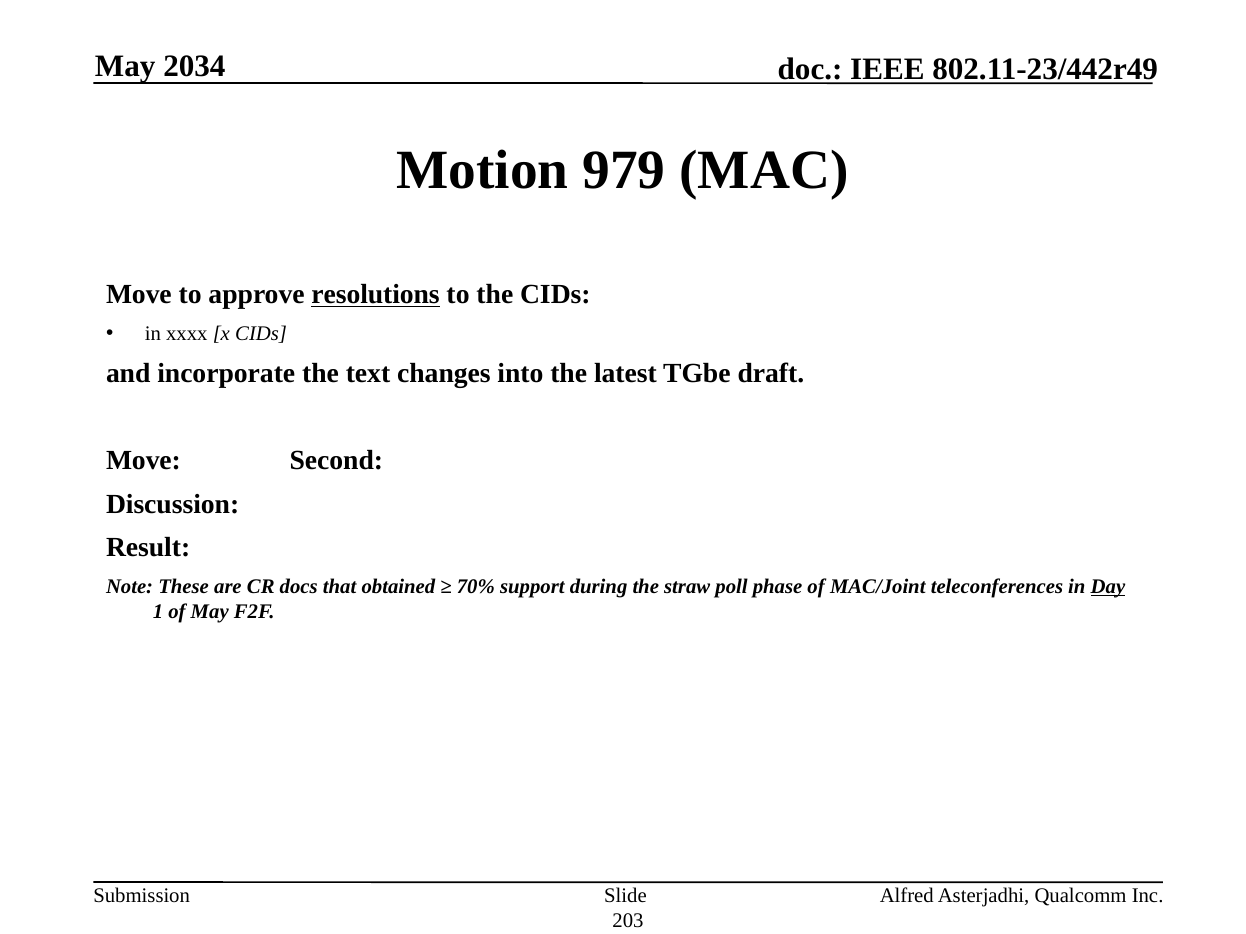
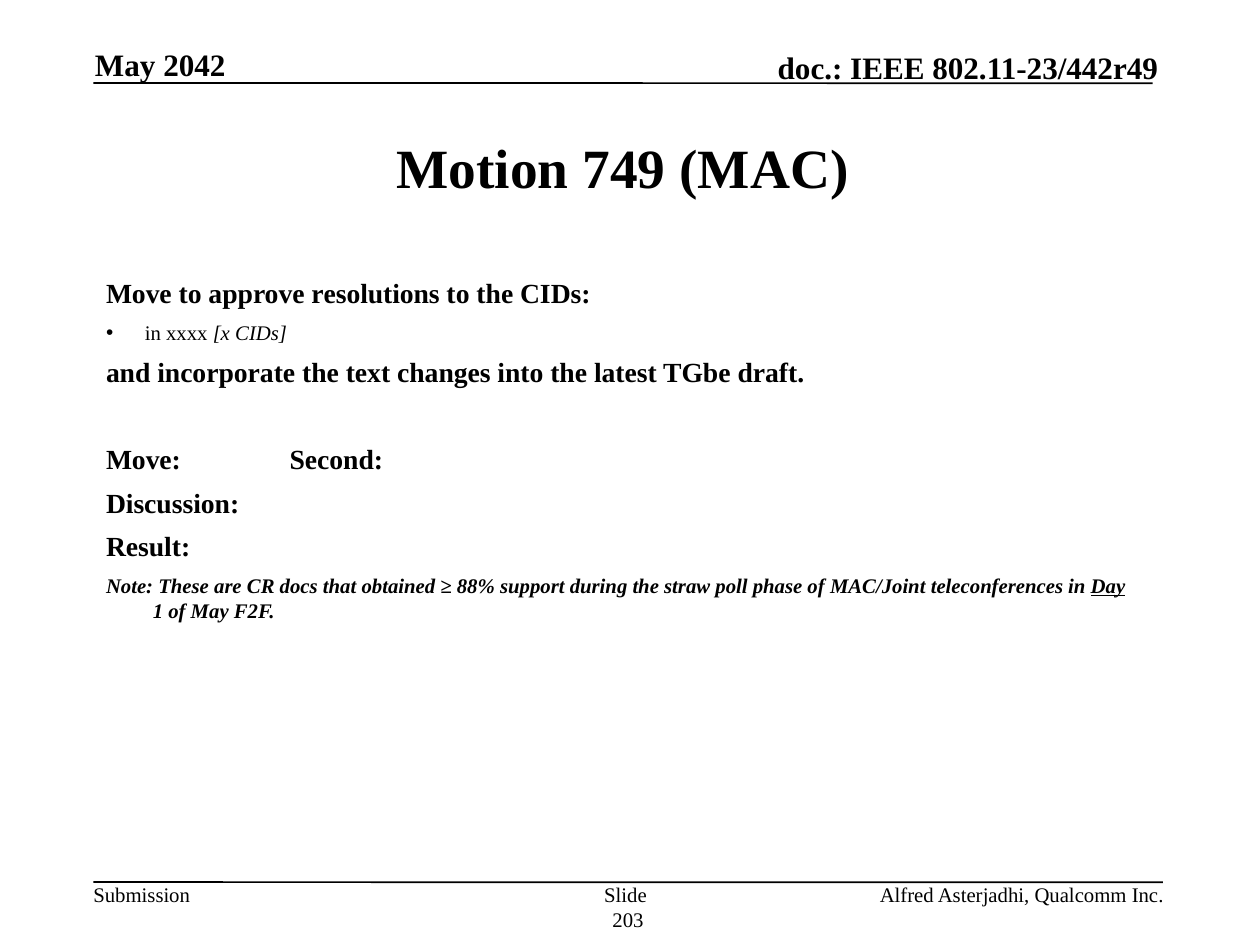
2034: 2034 -> 2042
979: 979 -> 749
resolutions underline: present -> none
70%: 70% -> 88%
